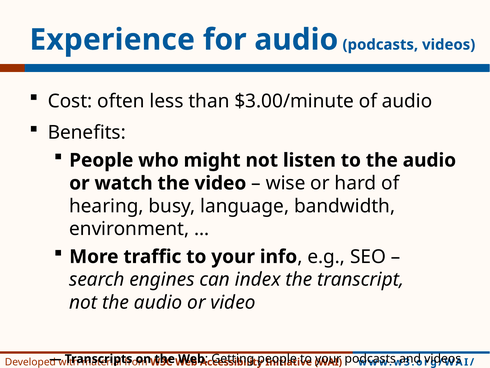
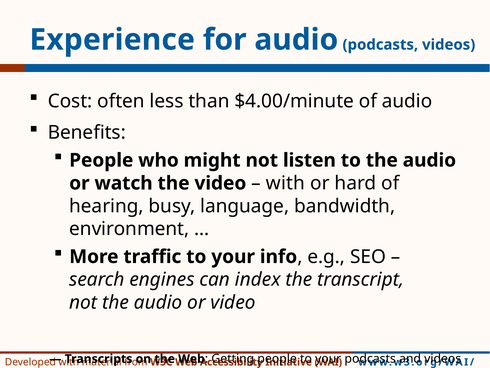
$3.00/minute: $3.00/minute -> $4.00/minute
wise at (286, 183): wise -> with
